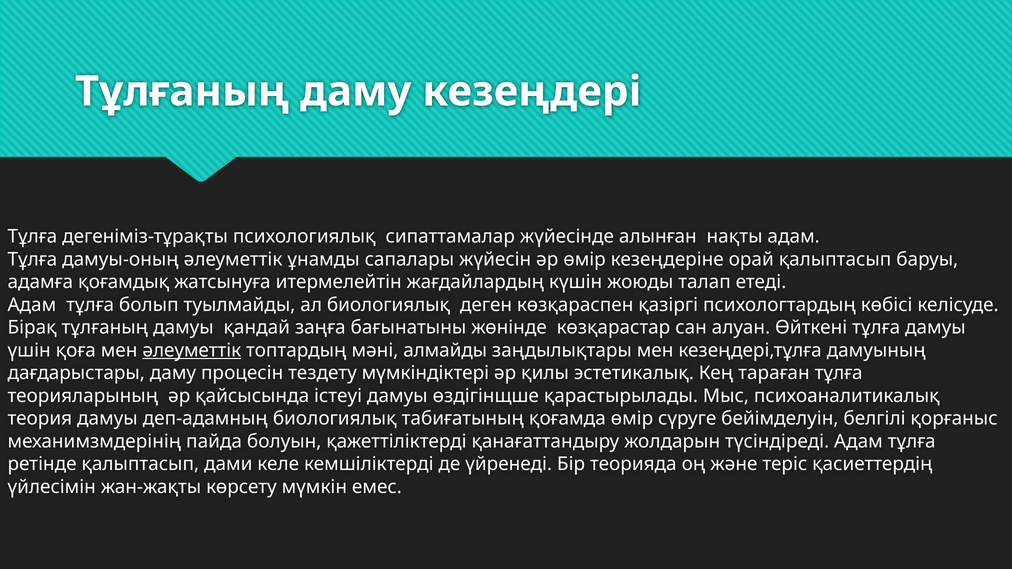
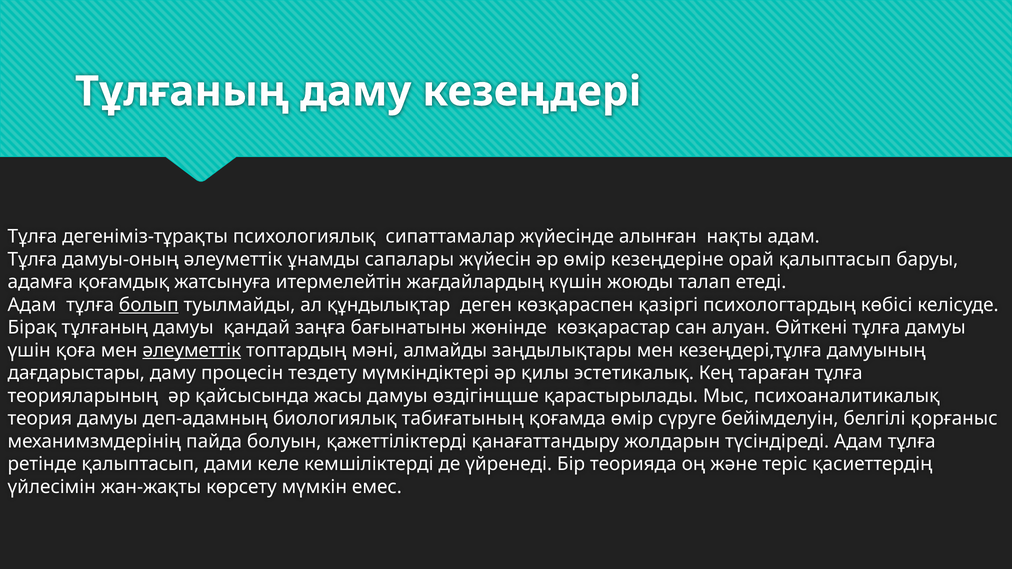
болып underline: none -> present
ал биологиялық: биологиялық -> құндылықтар
істеуі: істеуі -> жасы
